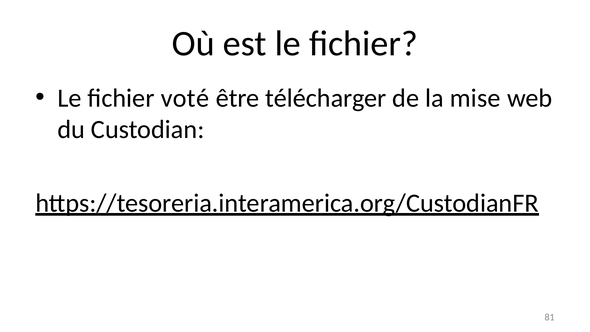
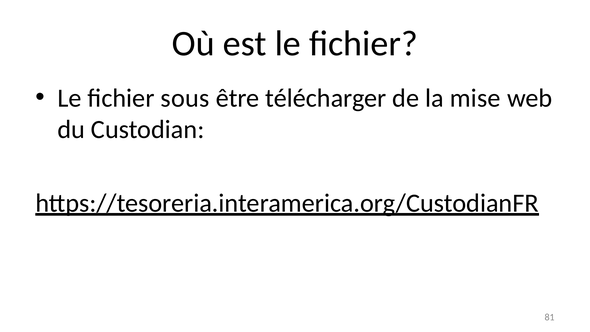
voté: voté -> sous
